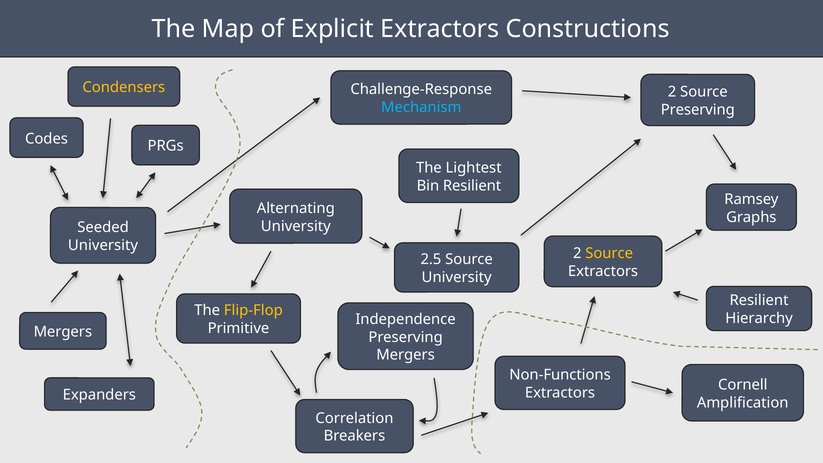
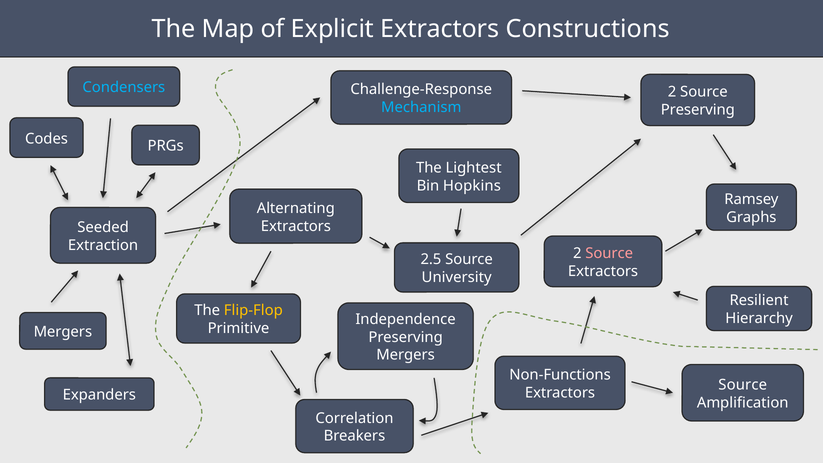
Condensers colour: yellow -> light blue
Bin Resilient: Resilient -> Hopkins
University at (296, 226): University -> Extractors
University at (103, 245): University -> Extraction
Source at (609, 253) colour: yellow -> pink
Cornell at (743, 385): Cornell -> Source
